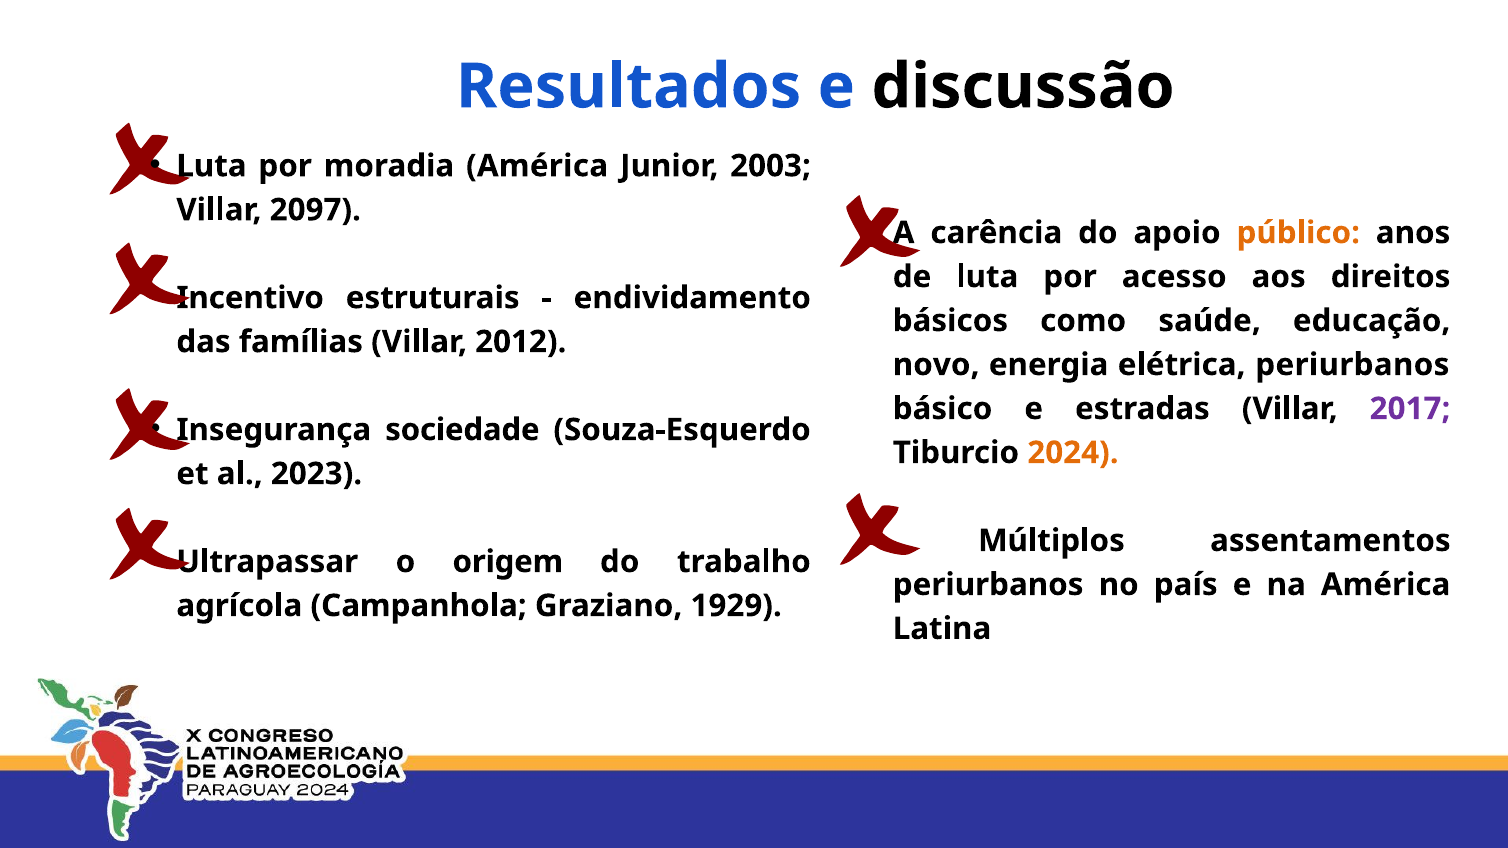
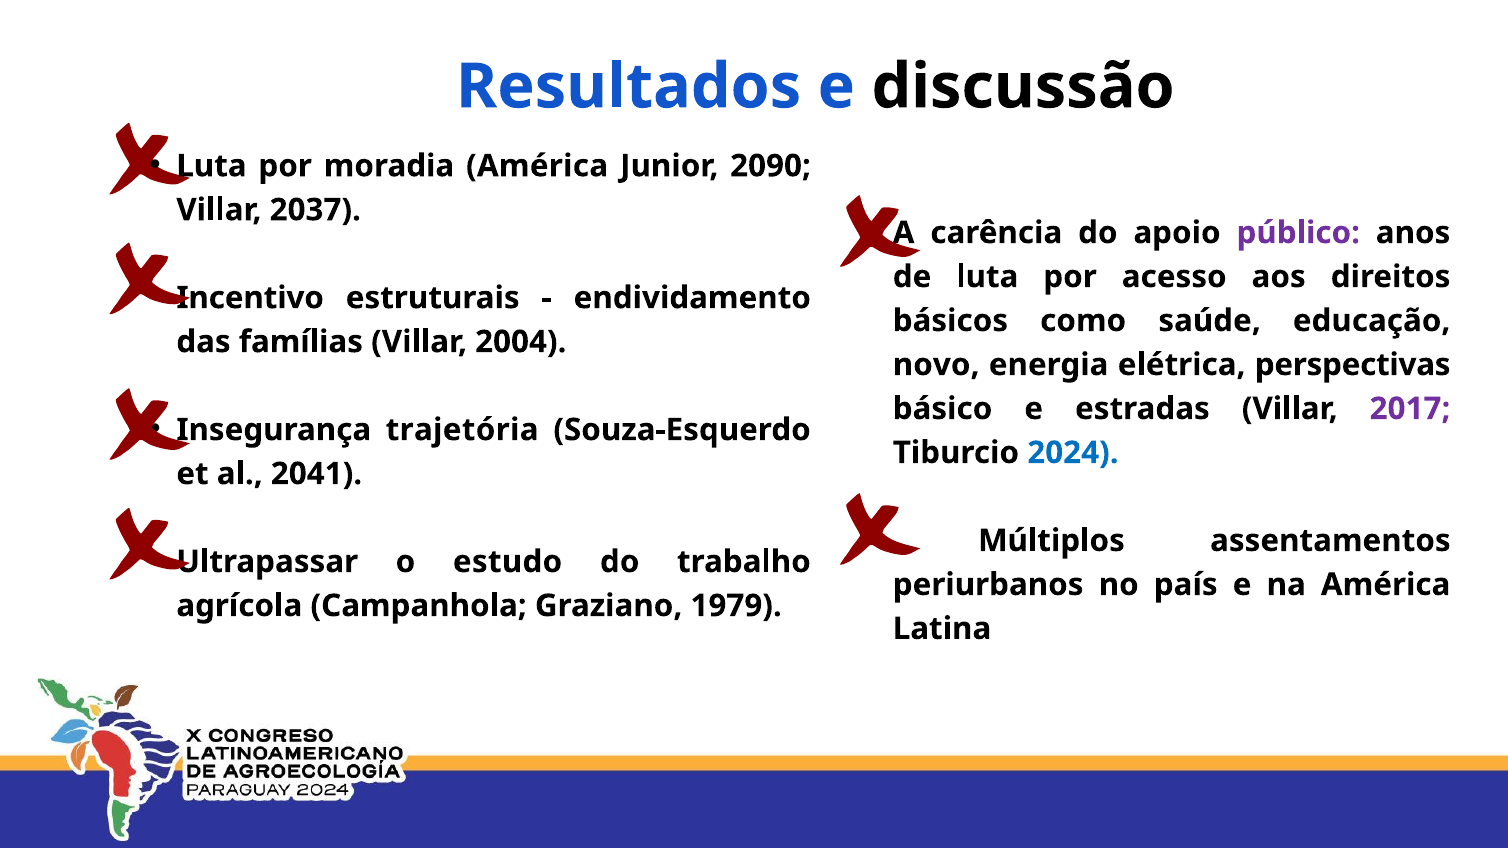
2003: 2003 -> 2090
2097: 2097 -> 2037
público colour: orange -> purple
2012: 2012 -> 2004
elétrica periurbanos: periurbanos -> perspectivas
sociedade: sociedade -> trajetória
2024 colour: orange -> blue
2023: 2023 -> 2041
origem: origem -> estudo
1929: 1929 -> 1979
